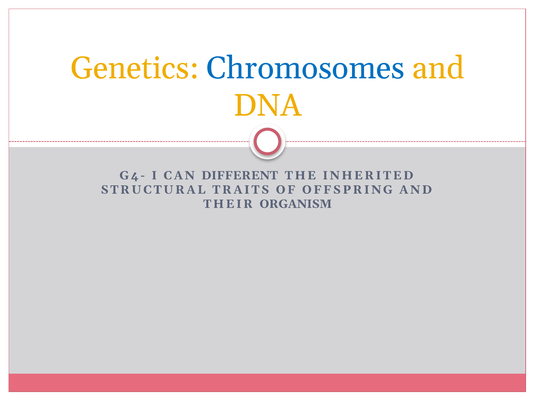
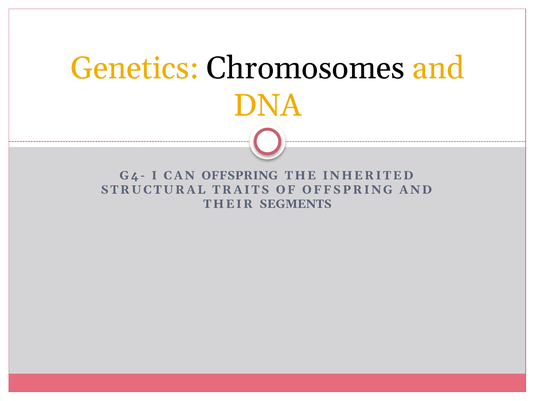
Chromosomes colour: blue -> black
CAN DIFFERENT: DIFFERENT -> OFFSPRING
ORGANISM: ORGANISM -> SEGMENTS
